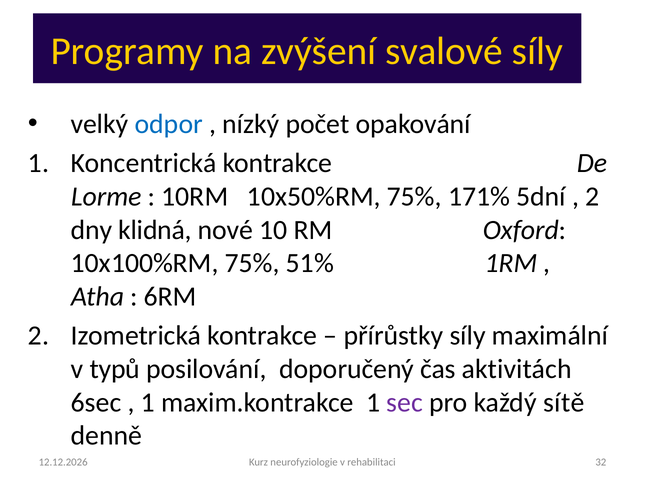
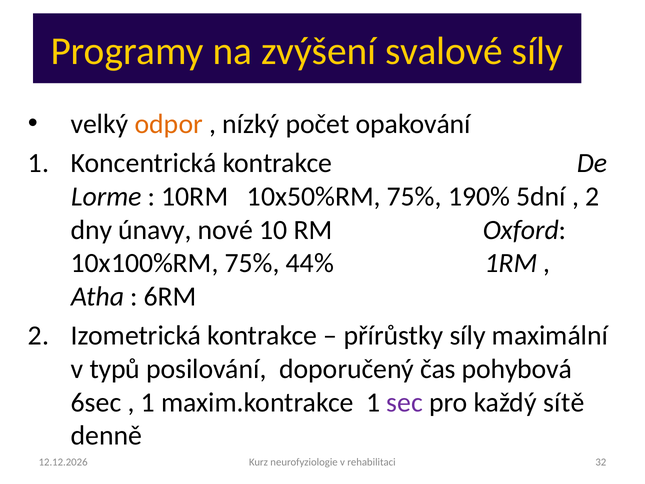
odpor colour: blue -> orange
171%: 171% -> 190%
klidná: klidná -> únavy
51%: 51% -> 44%
aktivitách: aktivitách -> pohybová
